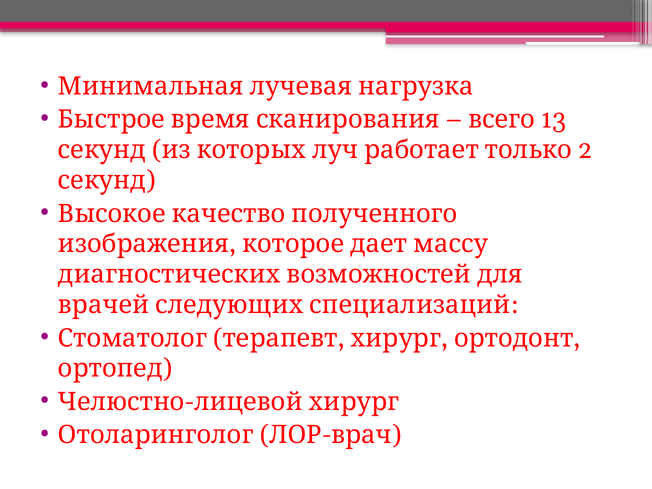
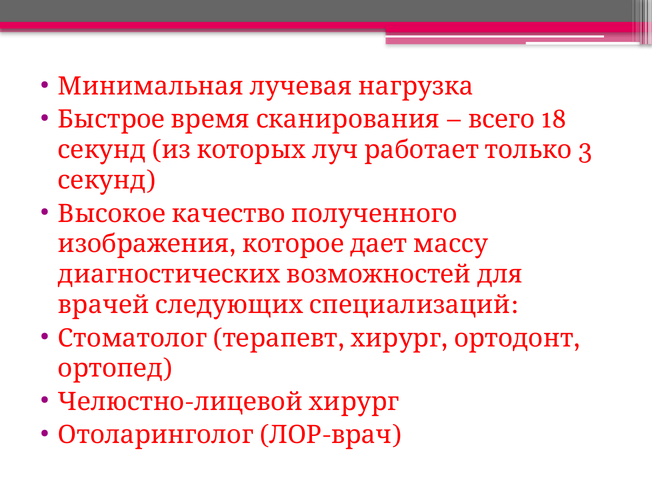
13: 13 -> 18
2: 2 -> 3
